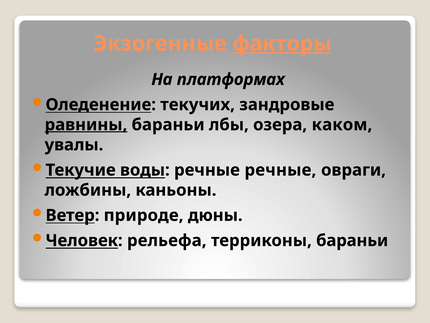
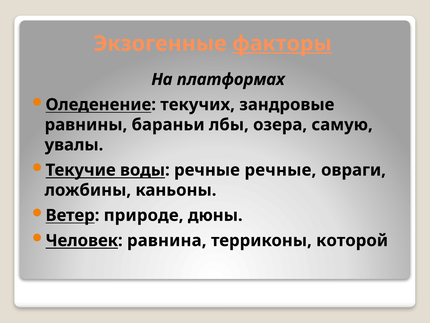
равнины underline: present -> none
каком: каком -> самую
рельефа: рельефа -> равнина
терриконы бараньи: бараньи -> которой
